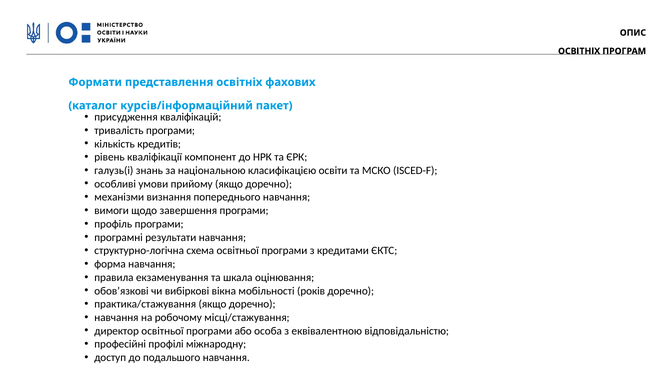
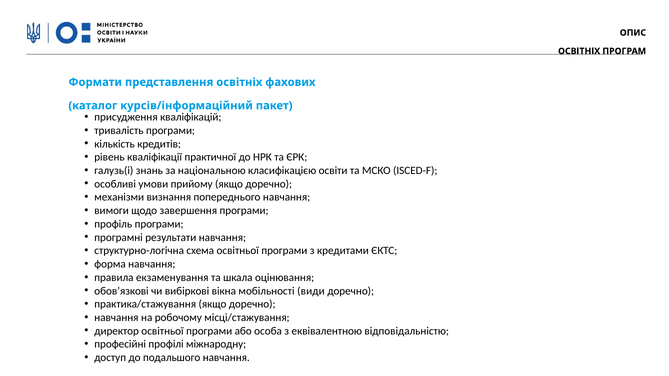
компонент: компонент -> практичної
років: років -> види
